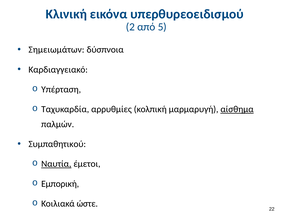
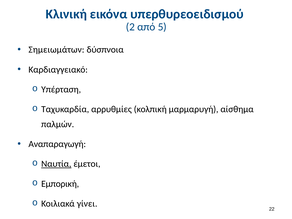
αίσθημα underline: present -> none
Συμπαθητικού: Συμπαθητικού -> Αναπαραγωγή
ώστε: ώστε -> γίνει
